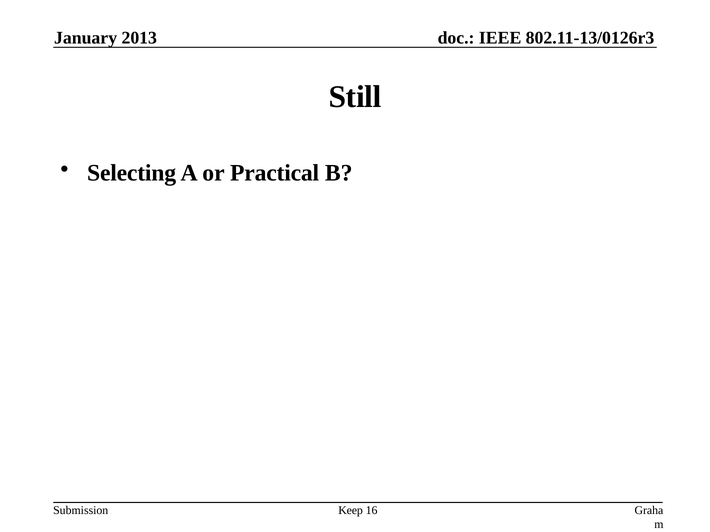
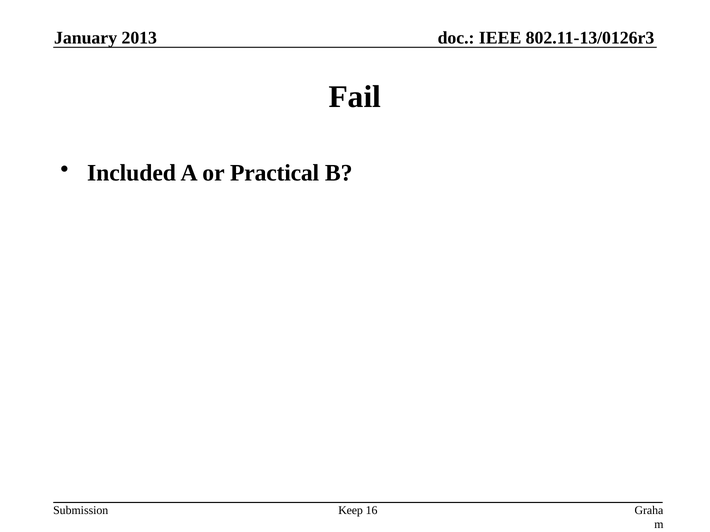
Still: Still -> Fail
Selecting: Selecting -> Included
